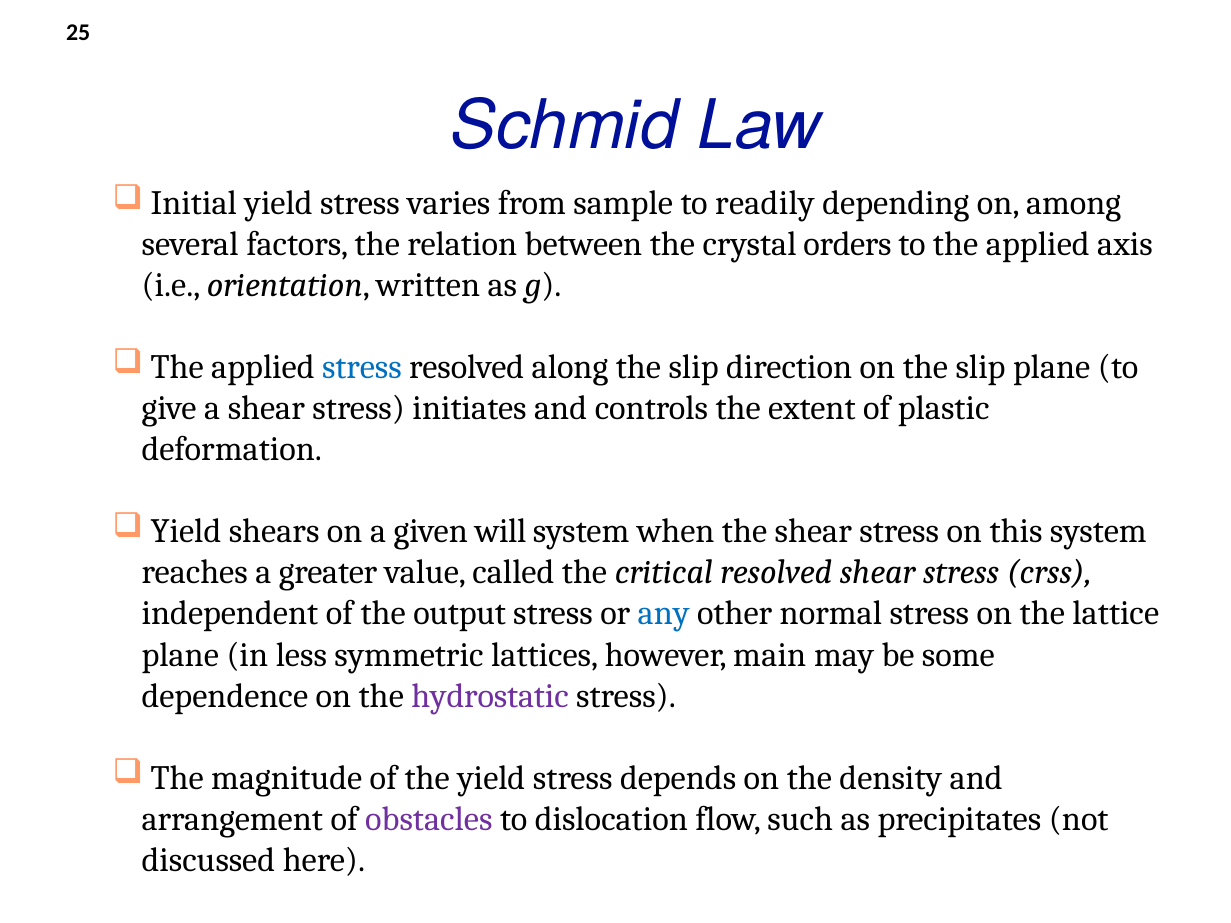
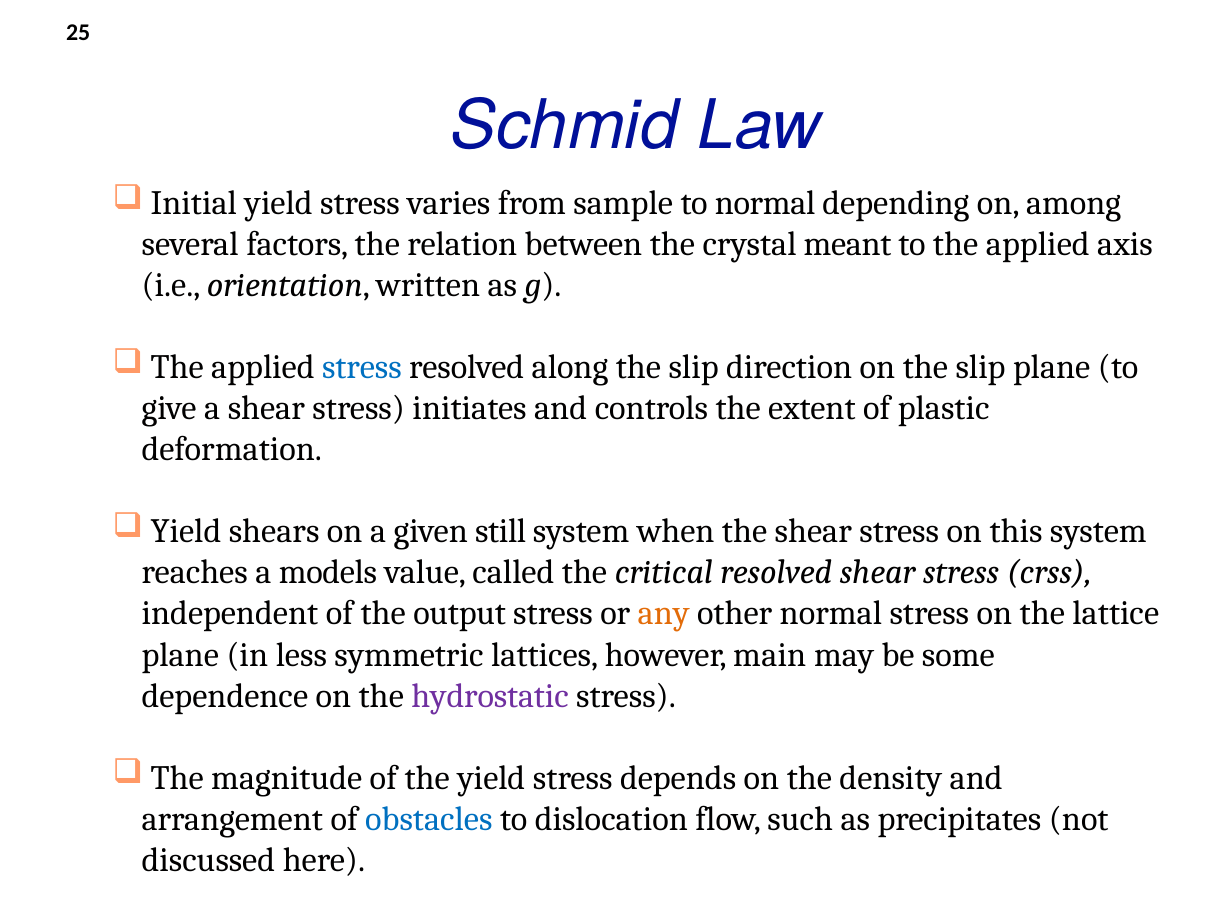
to readily: readily -> normal
orders: orders -> meant
will: will -> still
greater: greater -> models
any colour: blue -> orange
obstacles colour: purple -> blue
